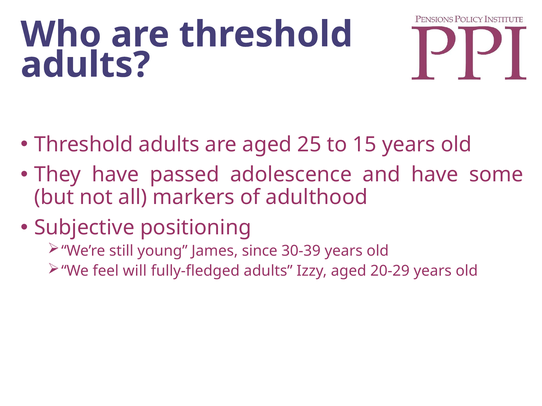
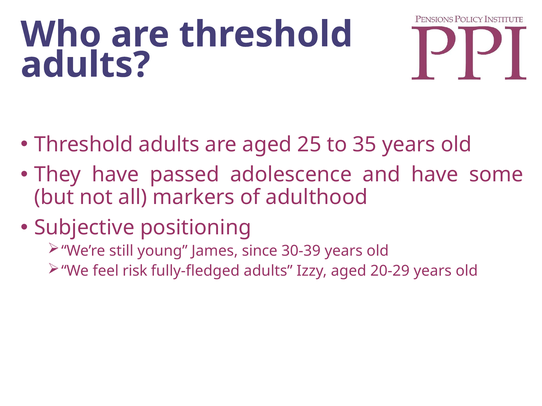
15: 15 -> 35
will: will -> risk
